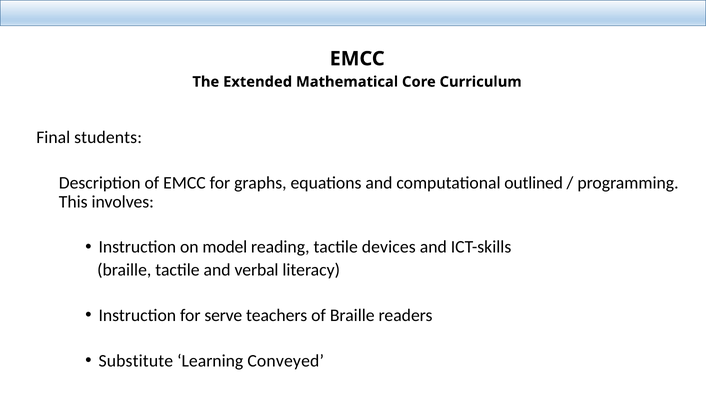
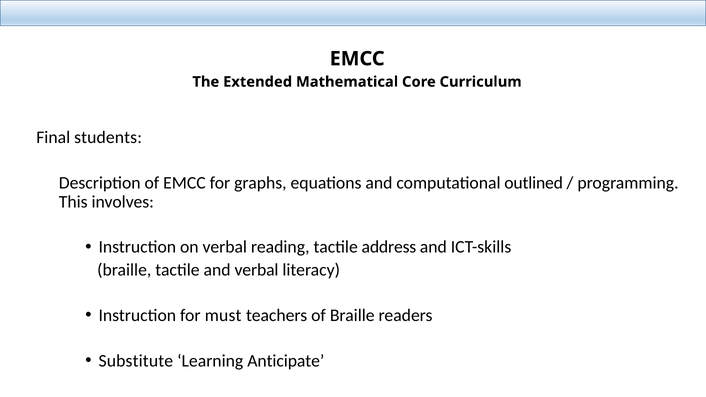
on model: model -> verbal
devices: devices -> address
serve: serve -> must
Conveyed: Conveyed -> Anticipate
